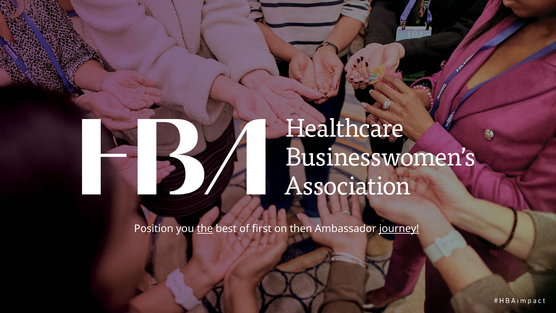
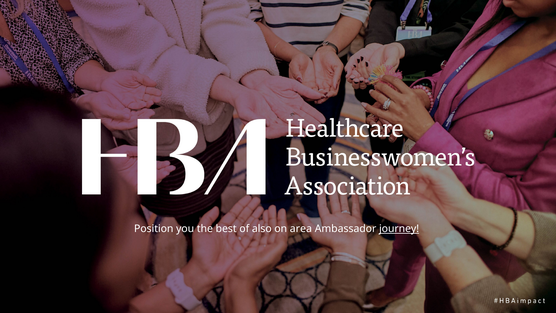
the underline: present -> none
first: first -> also
then: then -> area
